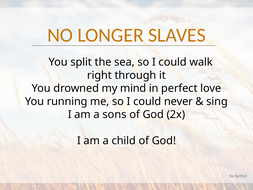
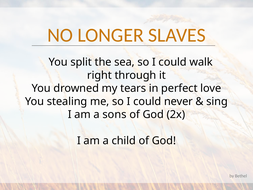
mind: mind -> tears
running: running -> stealing
